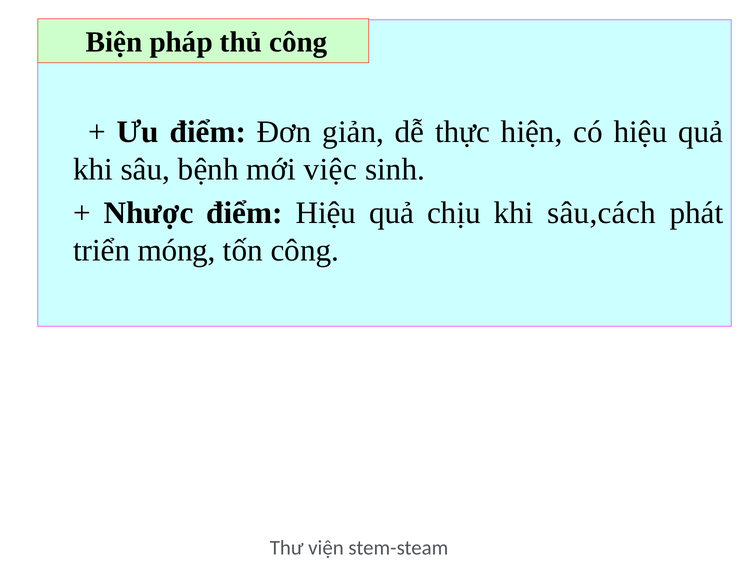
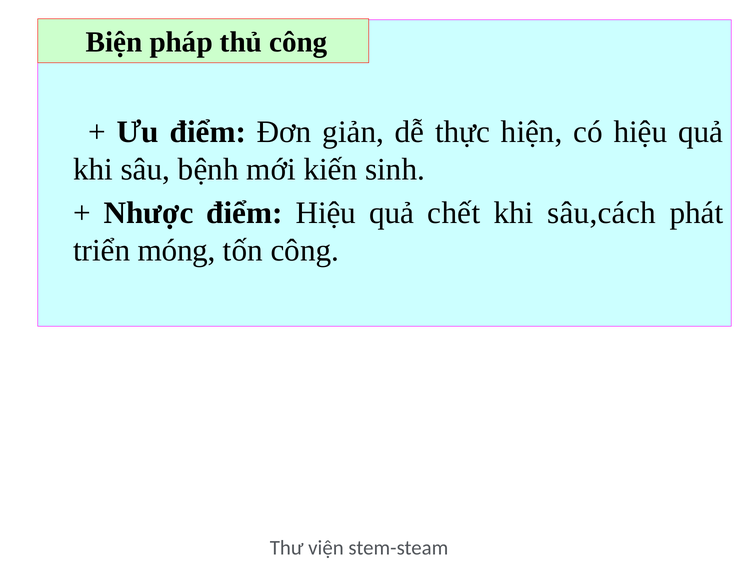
việc: việc -> kiến
chịu: chịu -> chết
